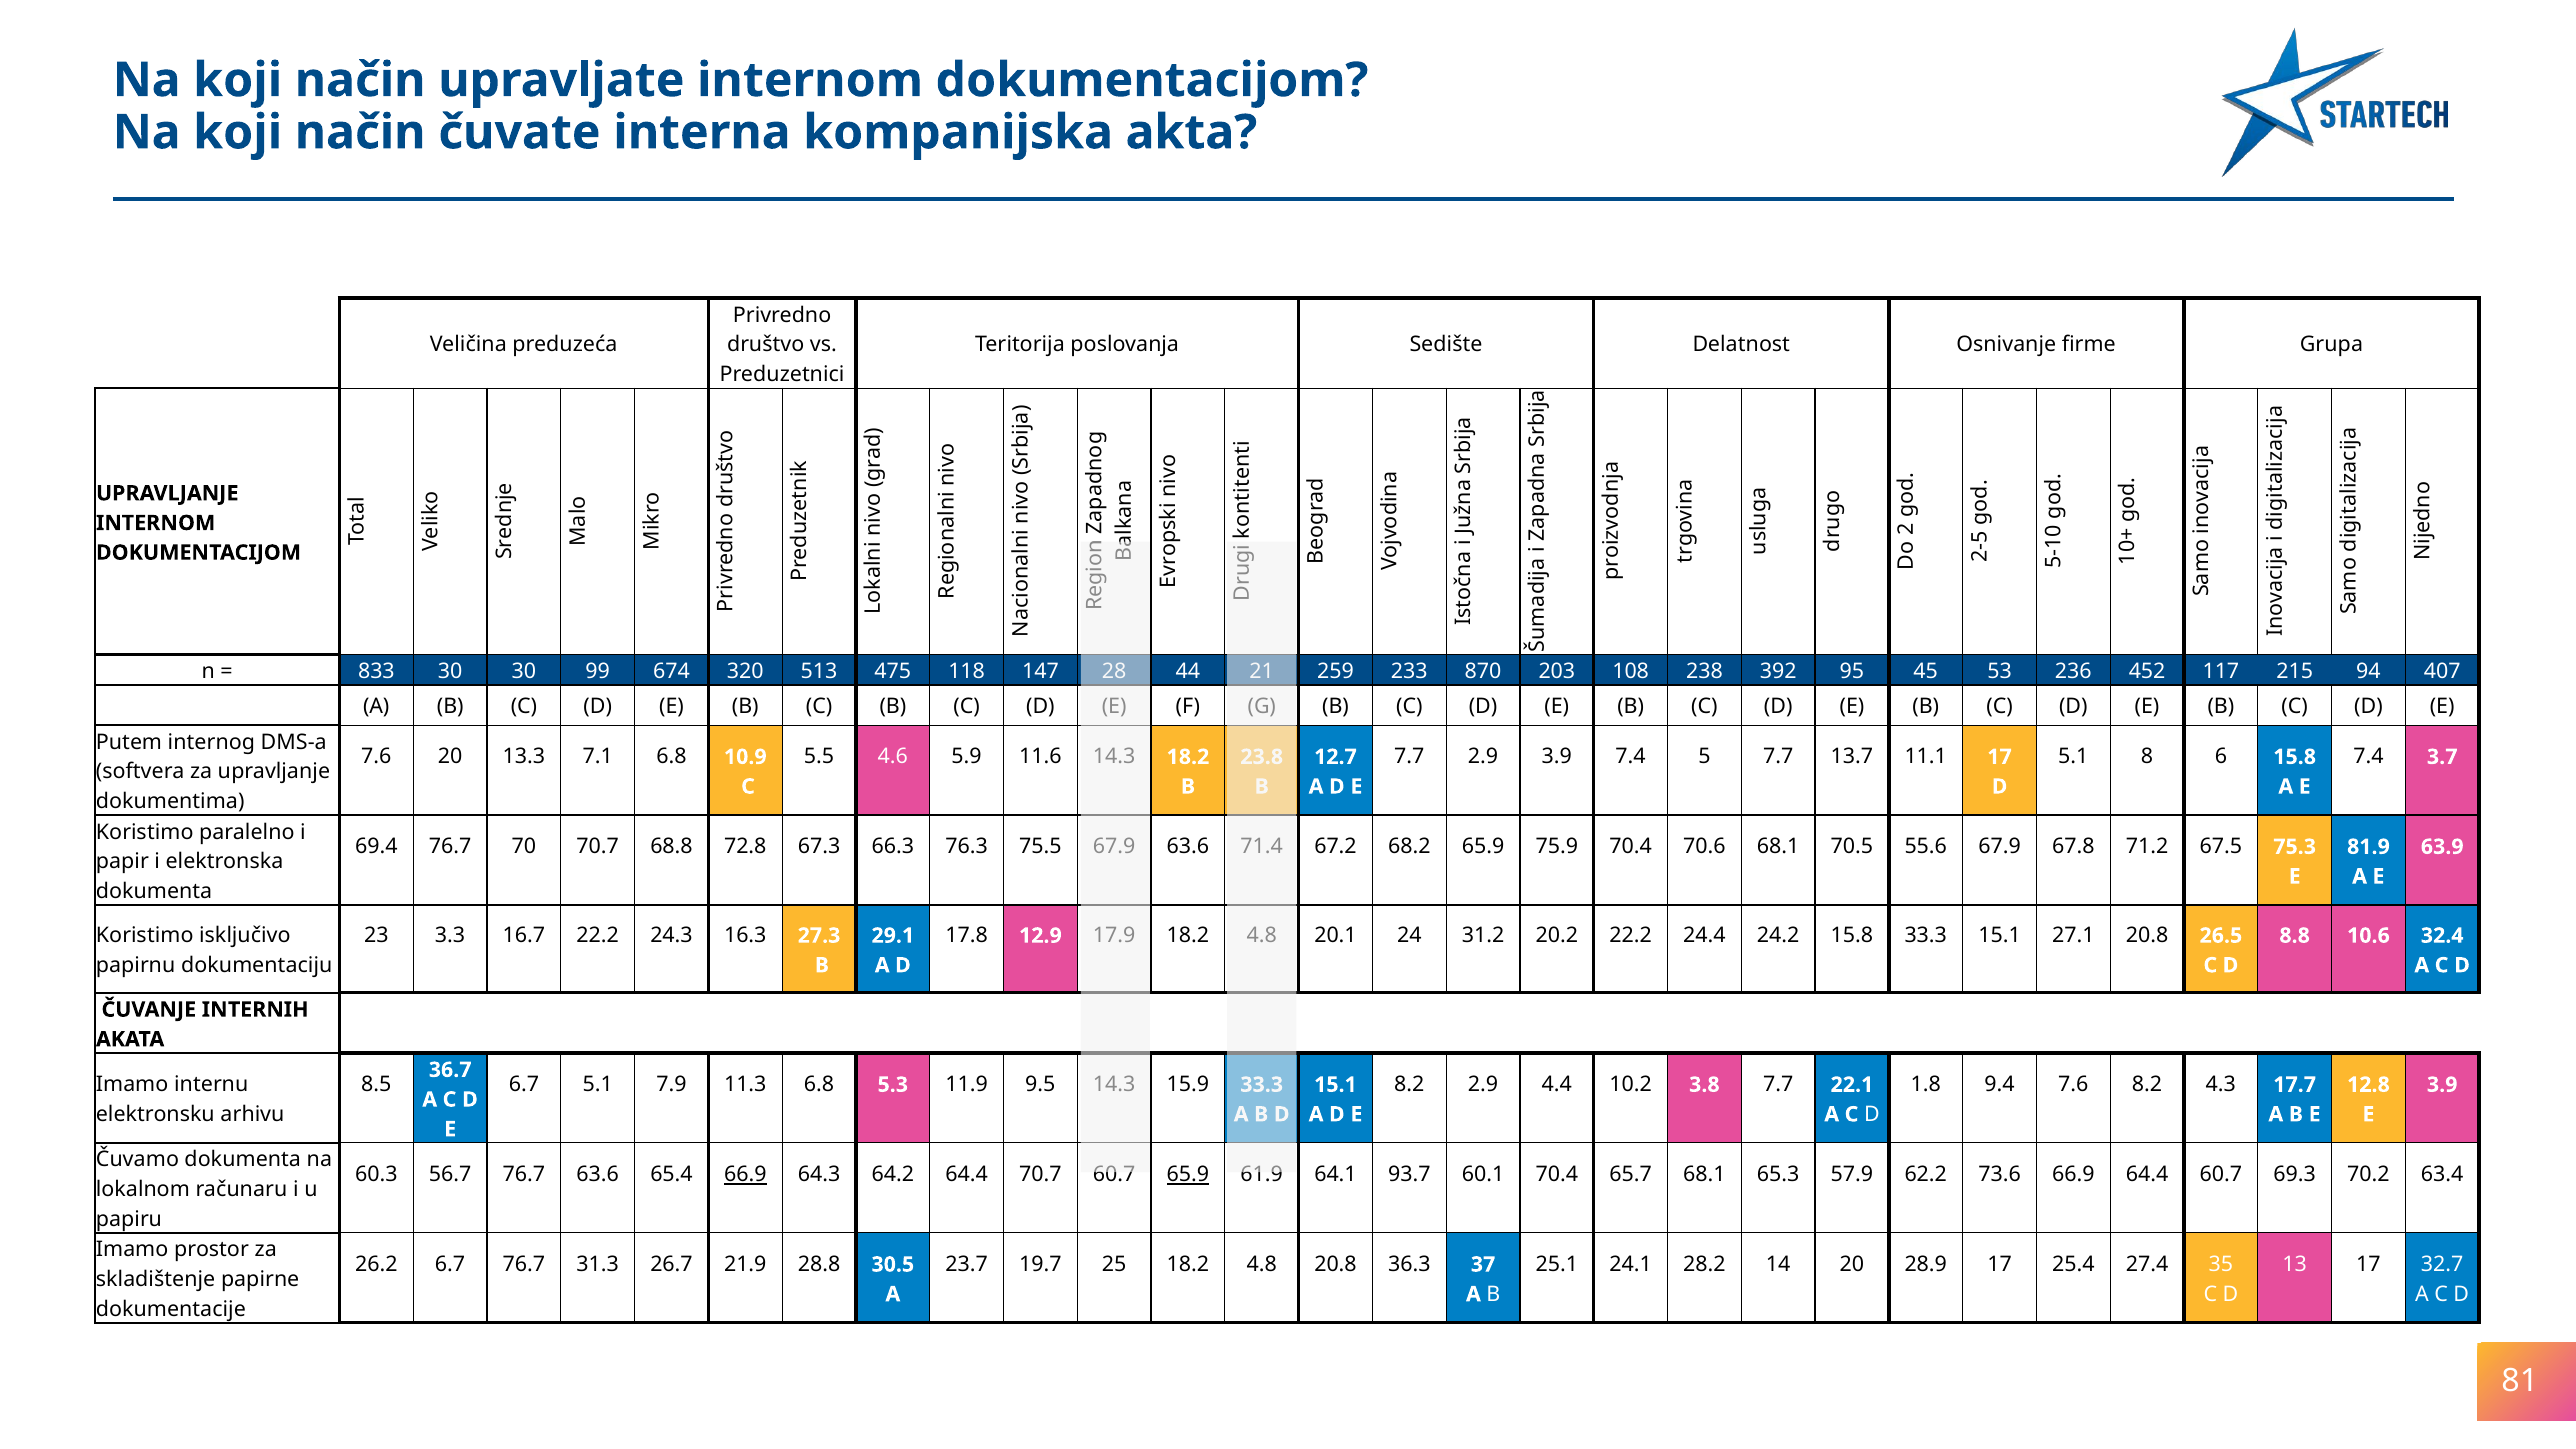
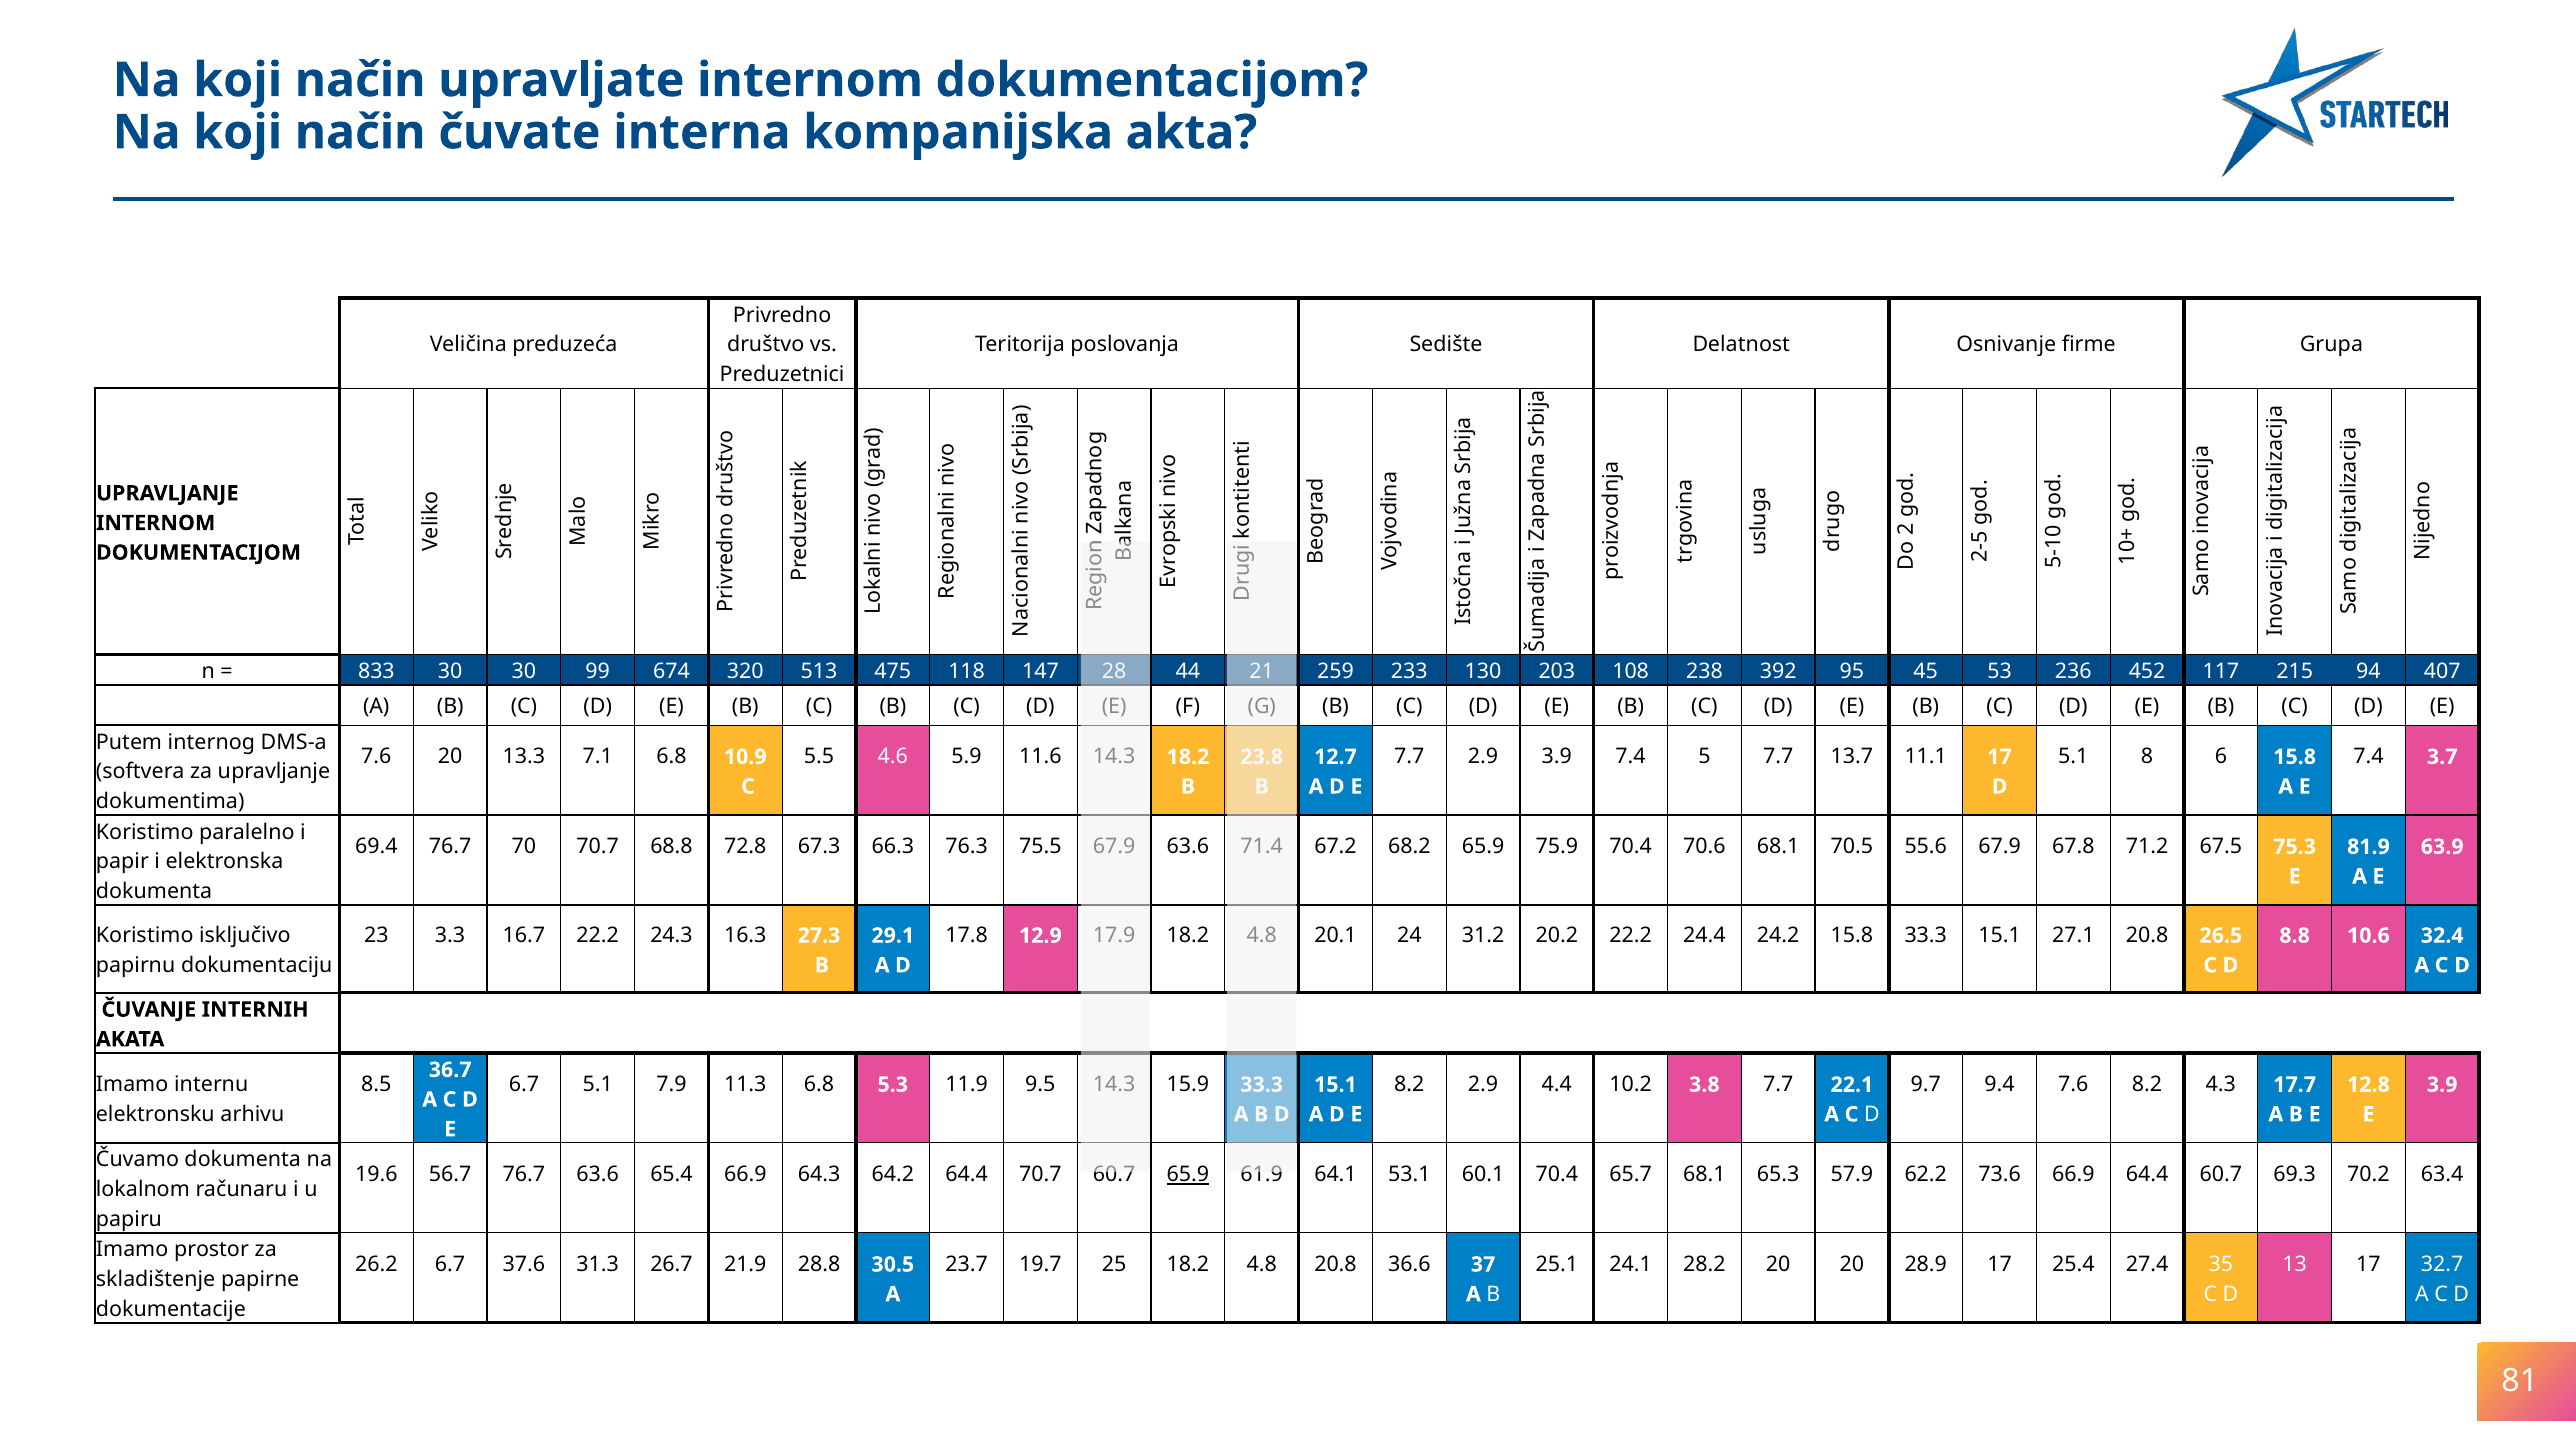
870: 870 -> 130
1.8: 1.8 -> 9.7
60.3: 60.3 -> 19.6
66.9 at (745, 1175) underline: present -> none
93.7: 93.7 -> 53.1
6.7 76.7: 76.7 -> 37.6
36.3: 36.3 -> 36.6
28.2 14: 14 -> 20
